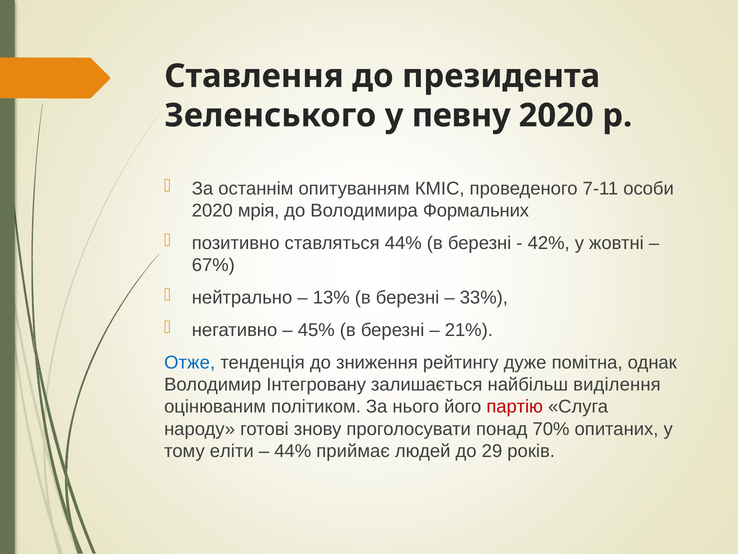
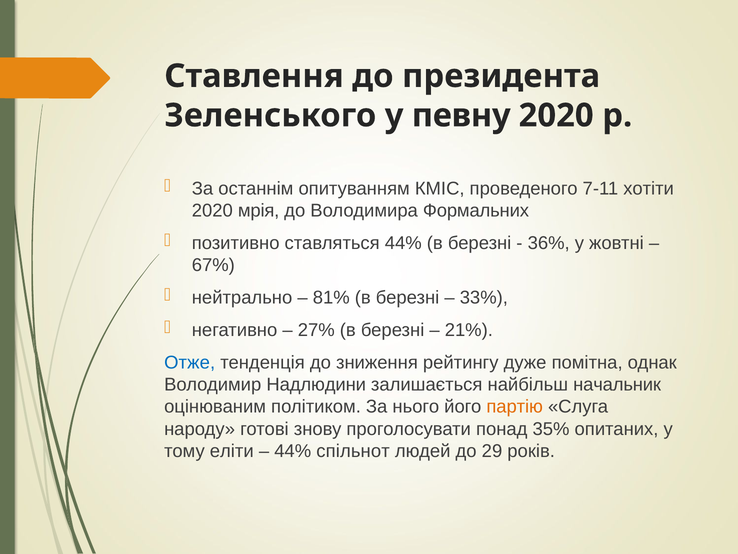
особи: особи -> хотіти
42%: 42% -> 36%
13%: 13% -> 81%
45%: 45% -> 27%
Інтегровану: Інтегровану -> Надлюдини
виділення: виділення -> начальник
партію colour: red -> orange
70%: 70% -> 35%
приймає: приймає -> спільнот
